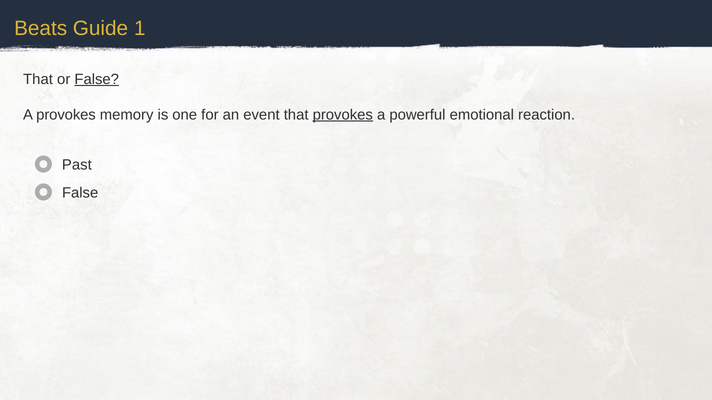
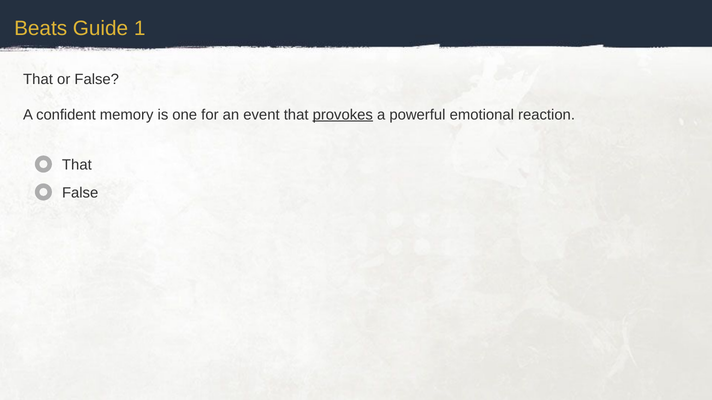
False at (97, 79) underline: present -> none
A provokes: provokes -> confident
Past at (77, 165): Past -> That
